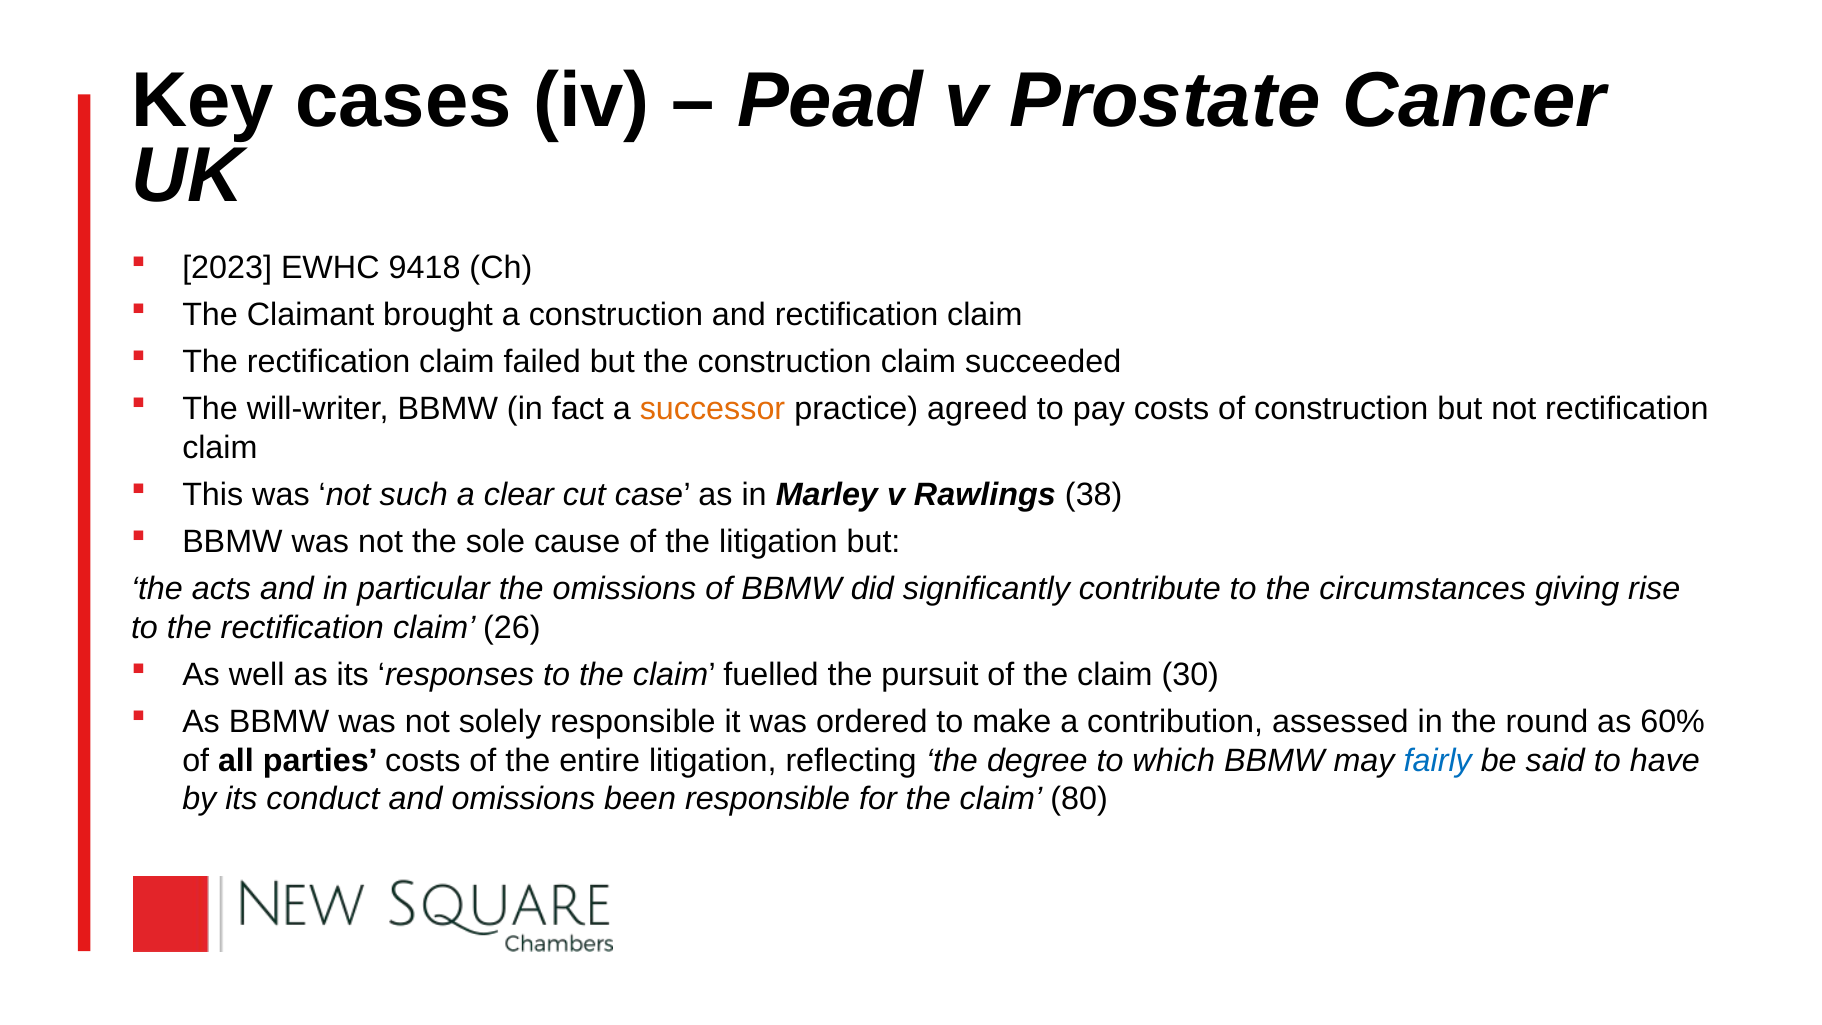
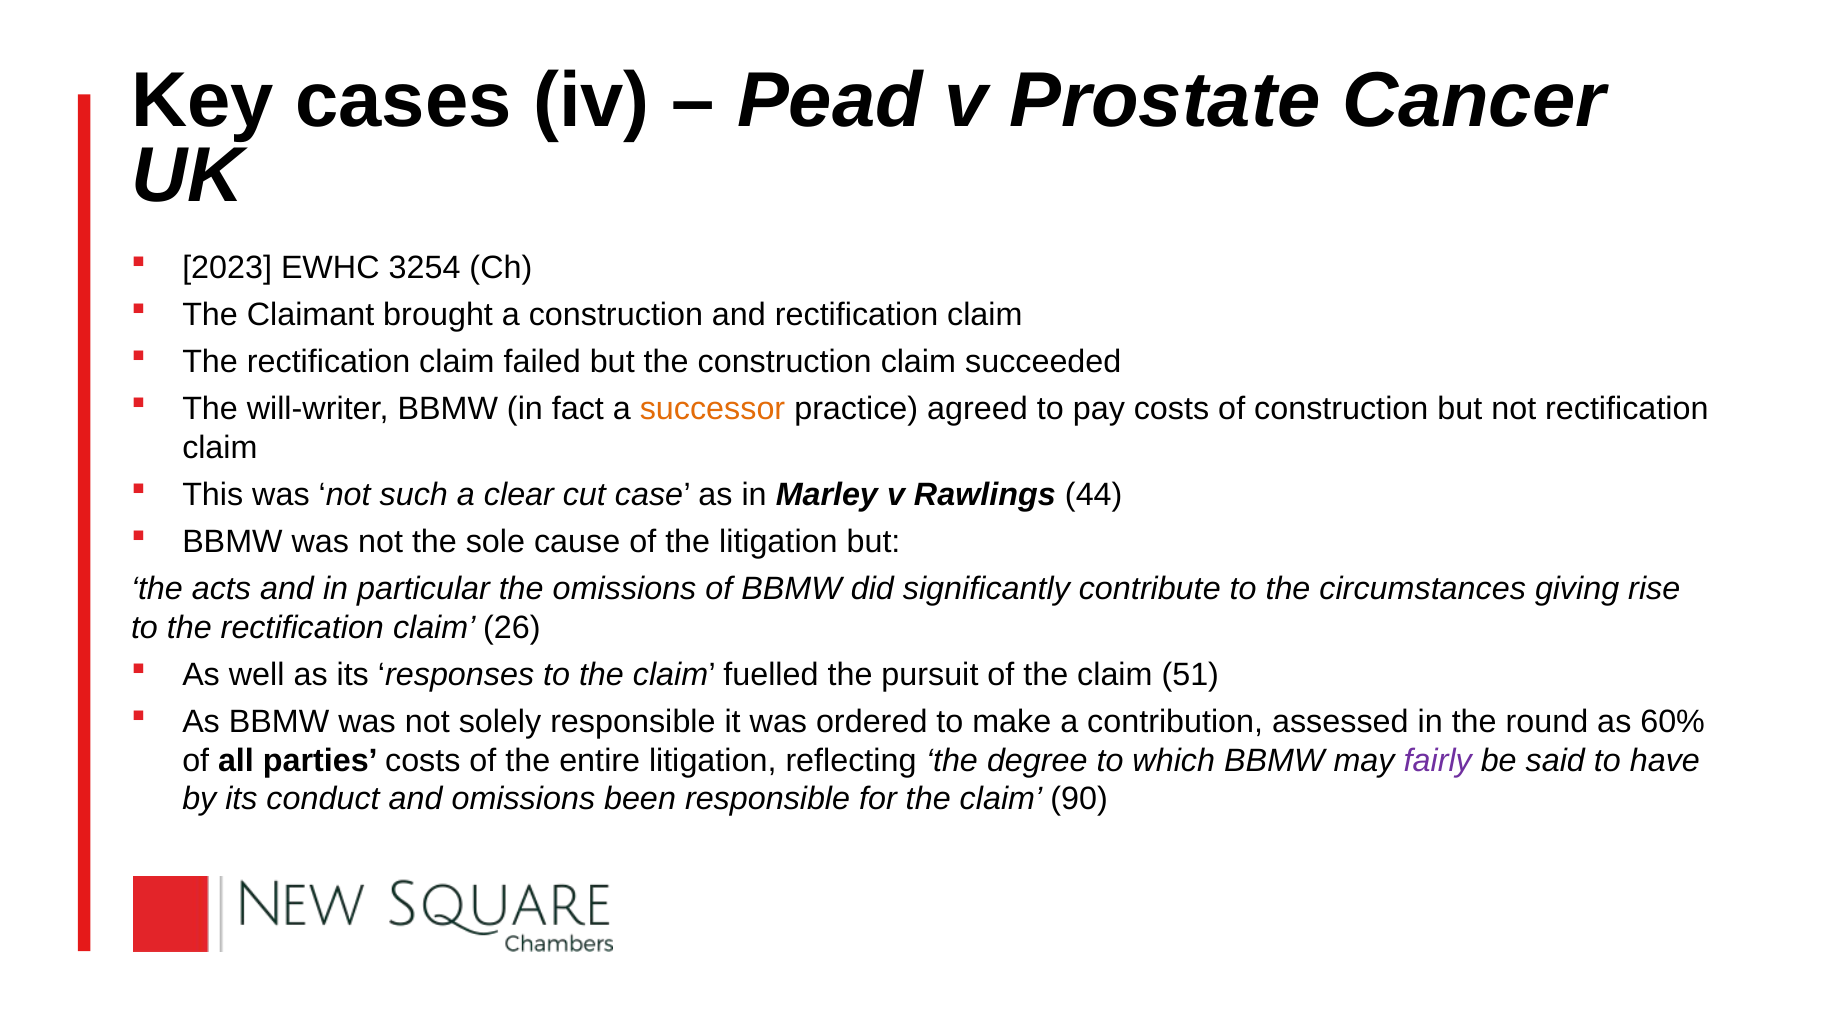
9418: 9418 -> 3254
38: 38 -> 44
30: 30 -> 51
fairly colour: blue -> purple
80: 80 -> 90
